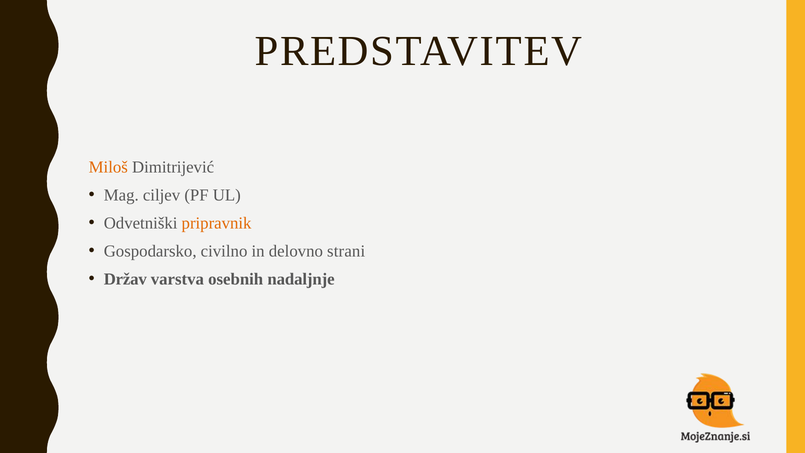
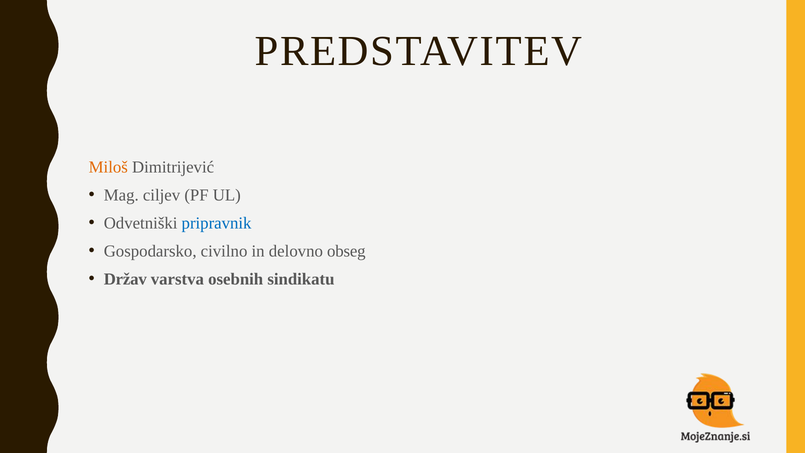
pripravnik colour: orange -> blue
strani: strani -> obseg
nadaljnje: nadaljnje -> sindikatu
